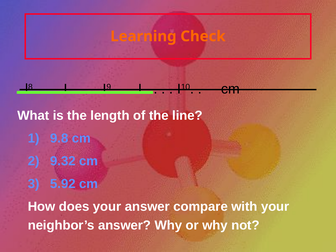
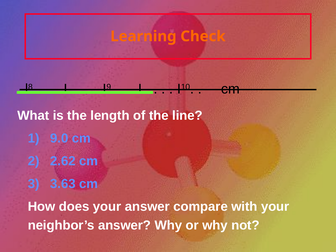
9.8: 9.8 -> 9.0
9.32: 9.32 -> 2.62
5.92: 5.92 -> 3.63
